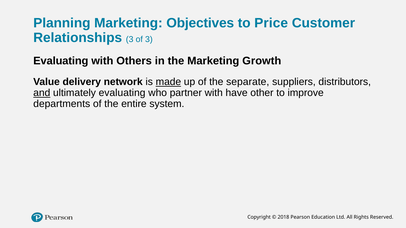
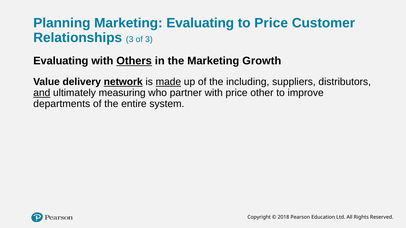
Marketing Objectives: Objectives -> Evaluating
Others underline: none -> present
network underline: none -> present
separate: separate -> including
ultimately evaluating: evaluating -> measuring
with have: have -> price
